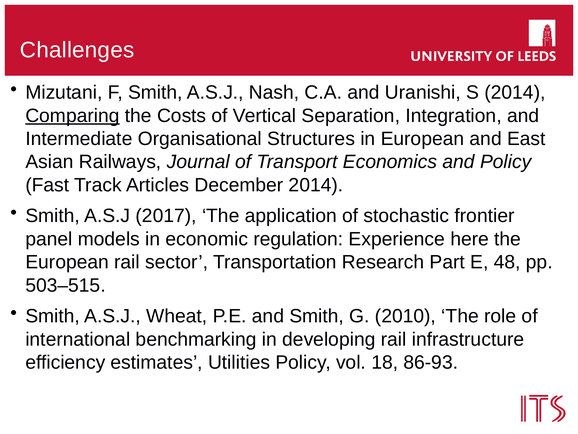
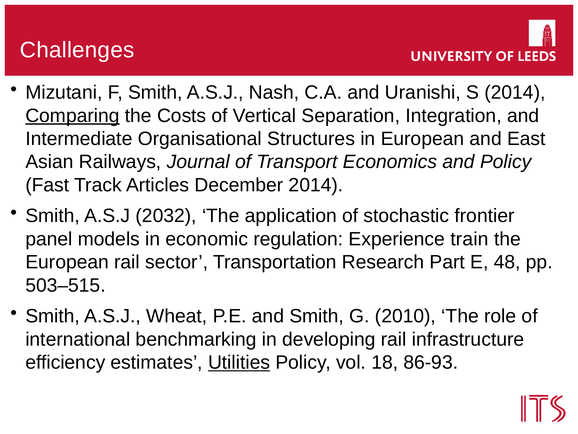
2017: 2017 -> 2032
here: here -> train
Utilities underline: none -> present
